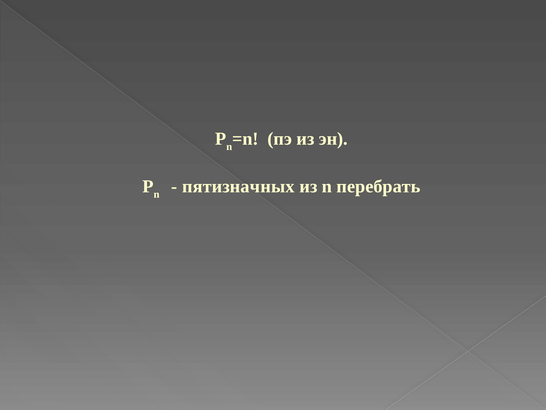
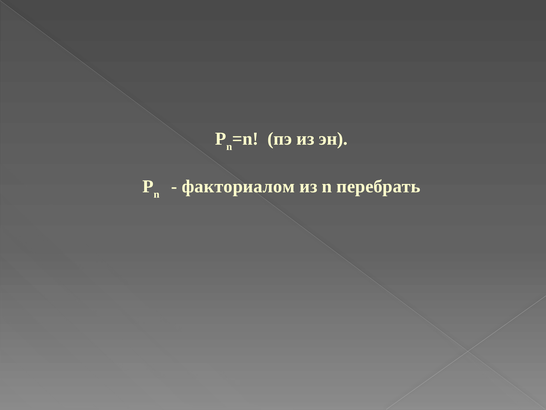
пятизначных: пятизначных -> факториалом
